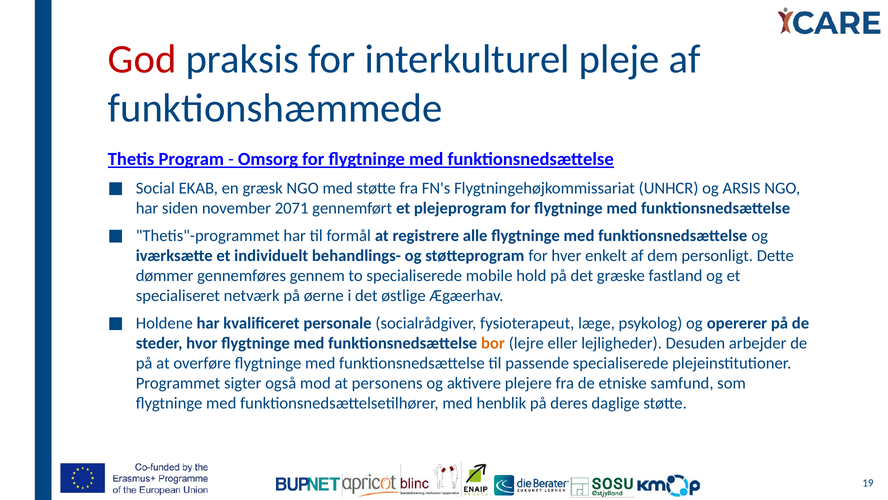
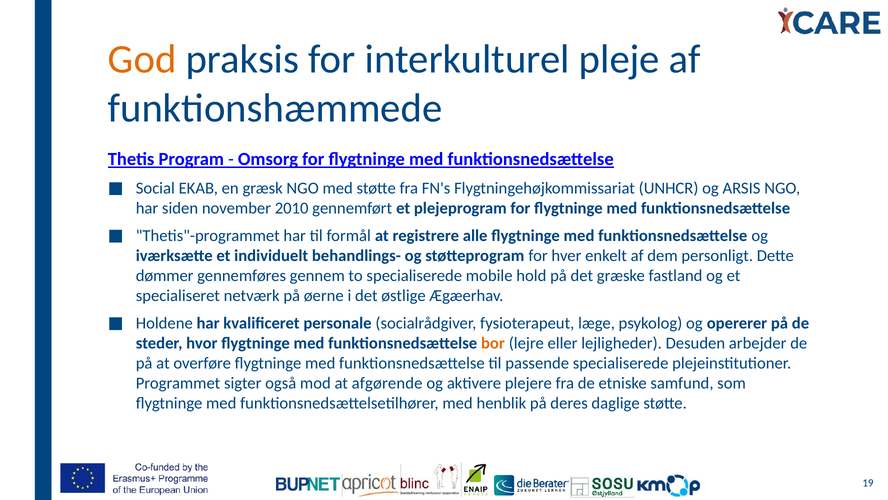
God colour: red -> orange
2071: 2071 -> 2010
personens: personens -> afgørende
